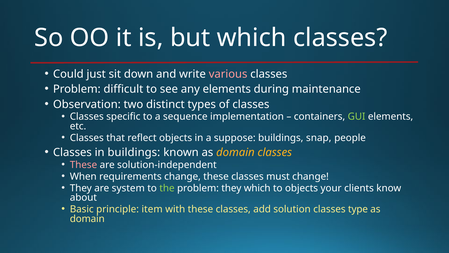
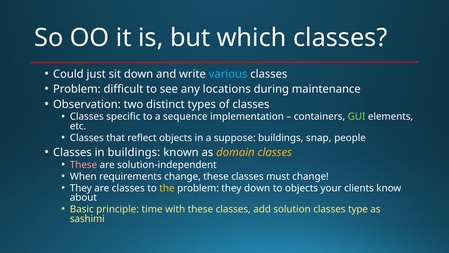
various colour: pink -> light blue
any elements: elements -> locations
are system: system -> classes
the colour: light green -> yellow
they which: which -> down
item: item -> time
domain at (87, 218): domain -> sashimi
